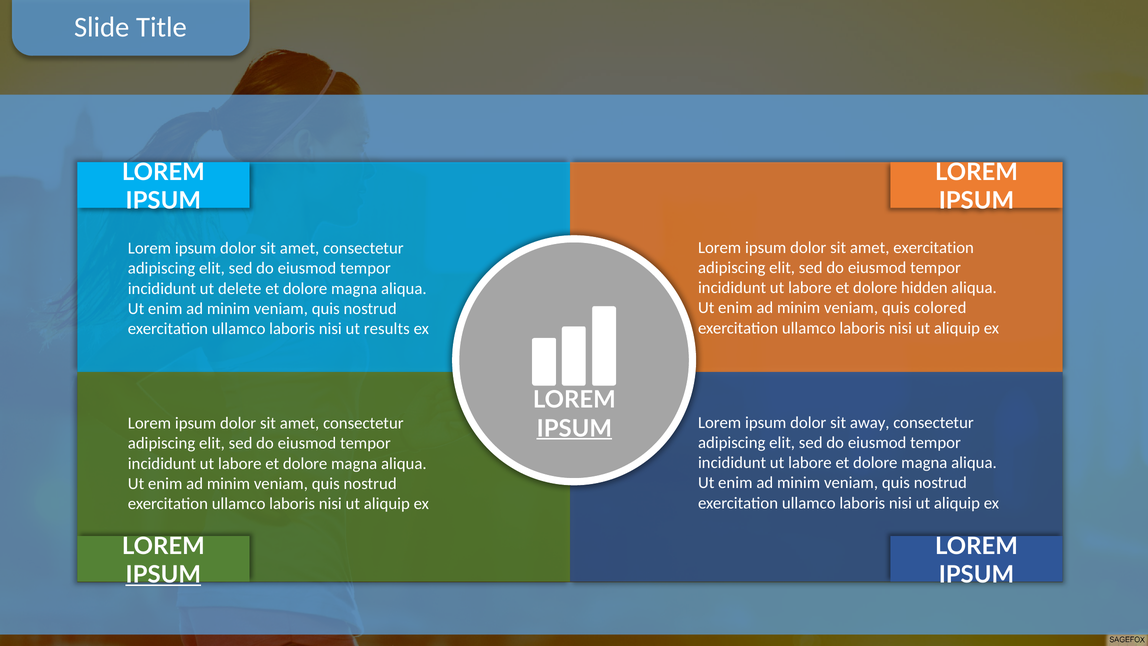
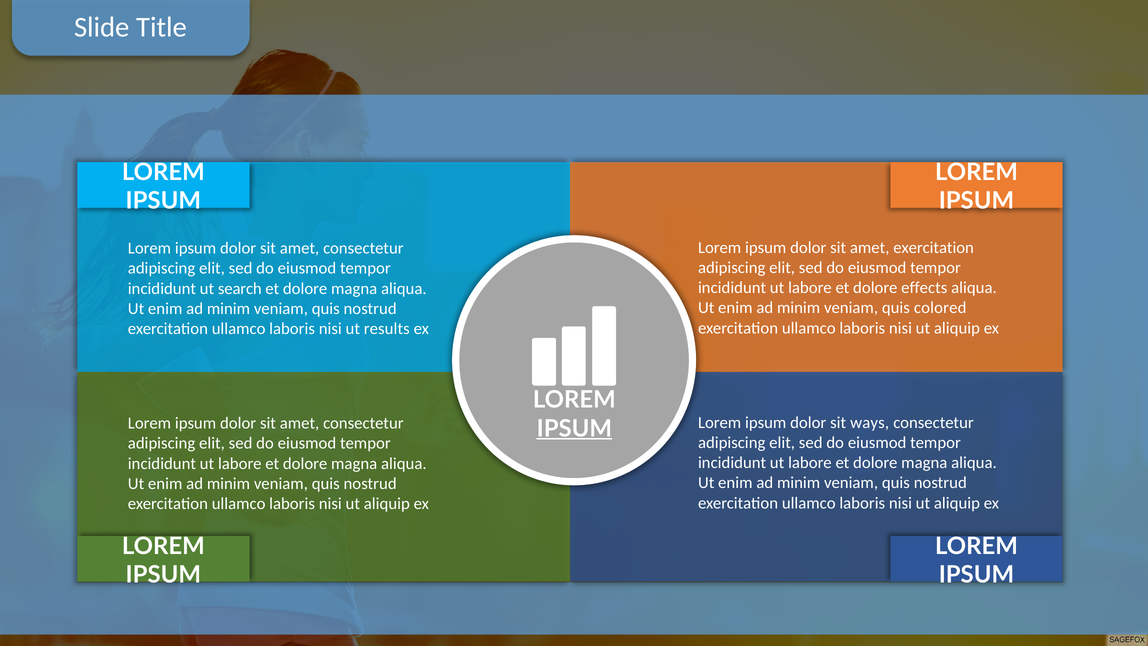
hidden: hidden -> effects
delete: delete -> search
away: away -> ways
IPSUM at (163, 575) underline: present -> none
